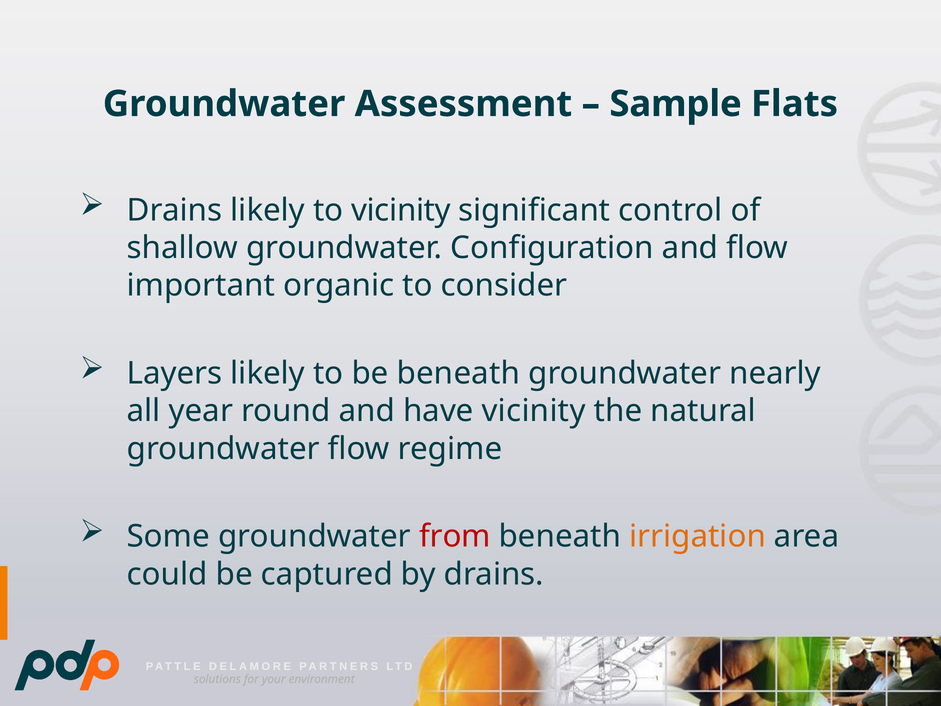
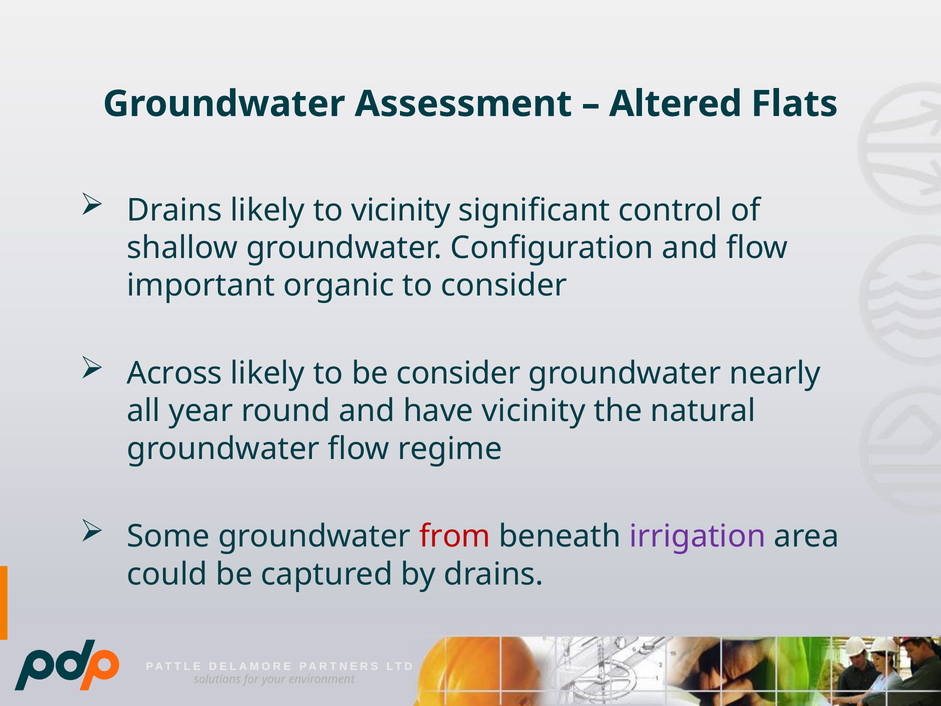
Sample: Sample -> Altered
Layers: Layers -> Across
be beneath: beneath -> consider
irrigation colour: orange -> purple
